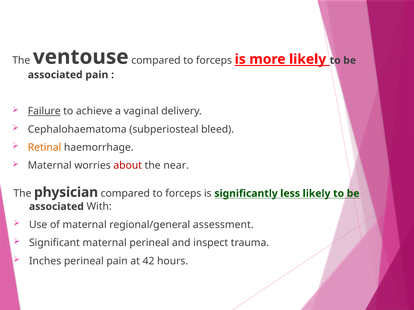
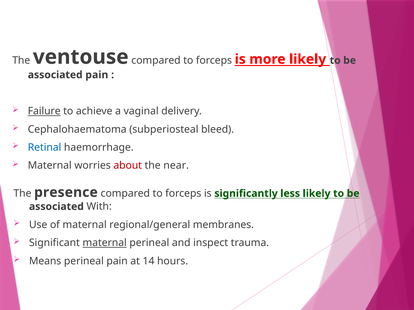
Retinal colour: orange -> blue
physician: physician -> presence
assessment: assessment -> membranes
maternal at (105, 243) underline: none -> present
Inches: Inches -> Means
42: 42 -> 14
